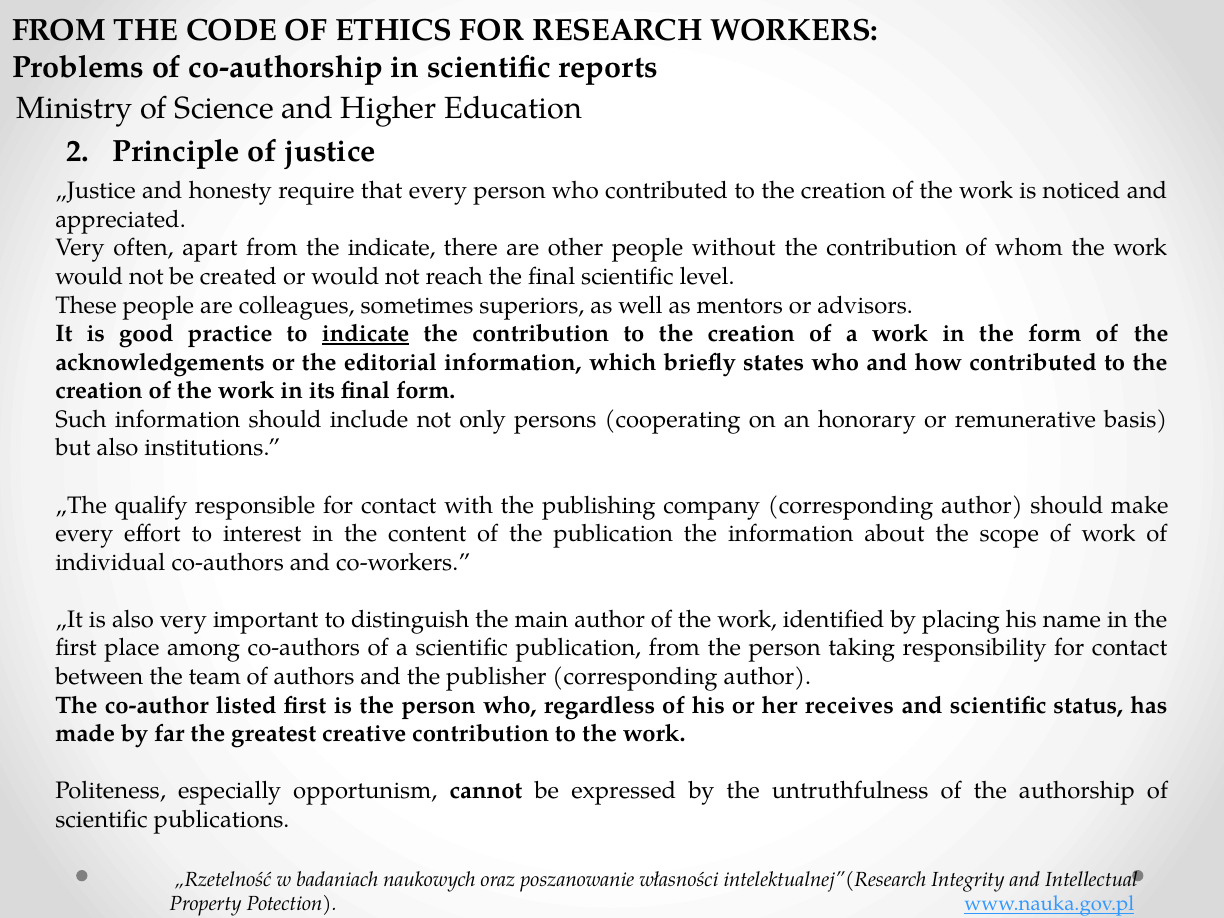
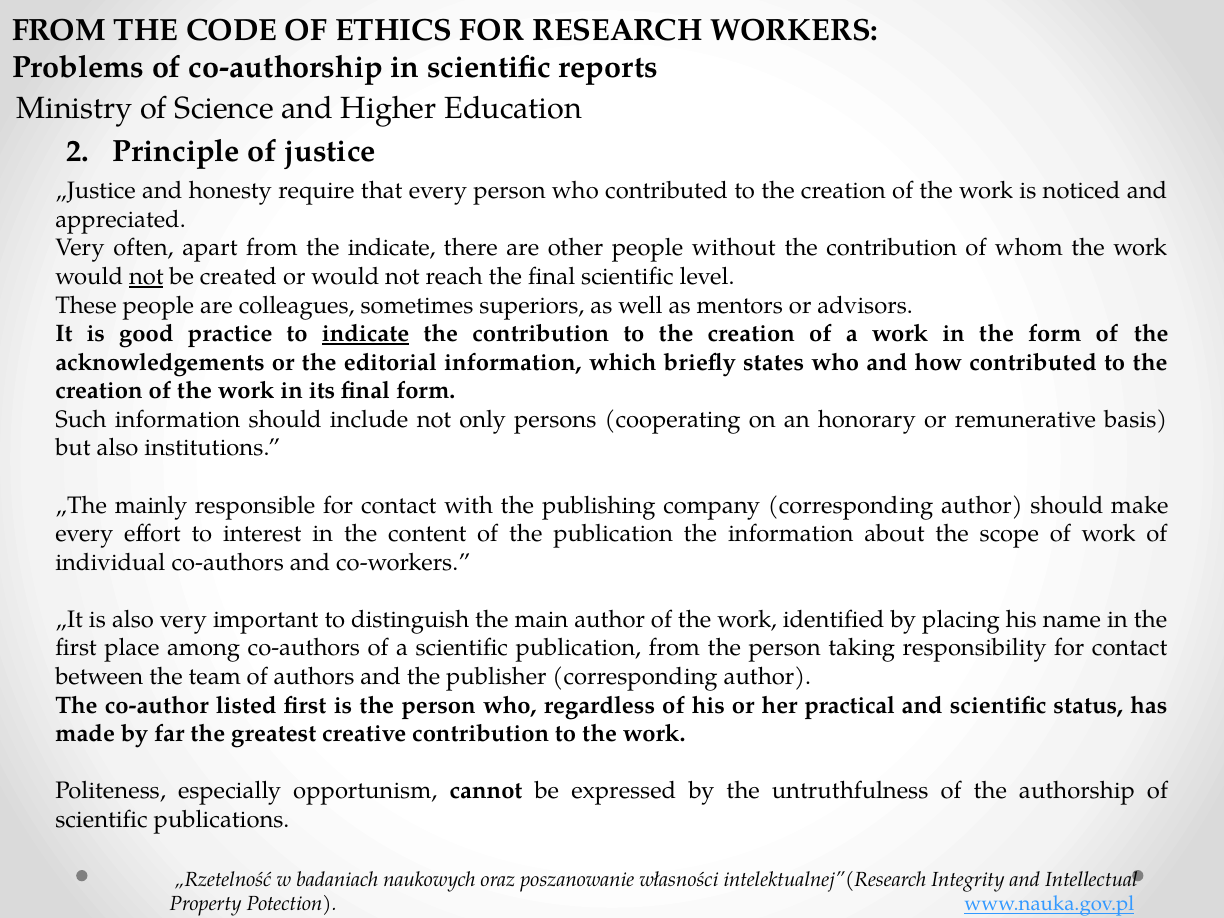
not at (146, 277) underline: none -> present
qualify: qualify -> mainly
receives: receives -> practical
